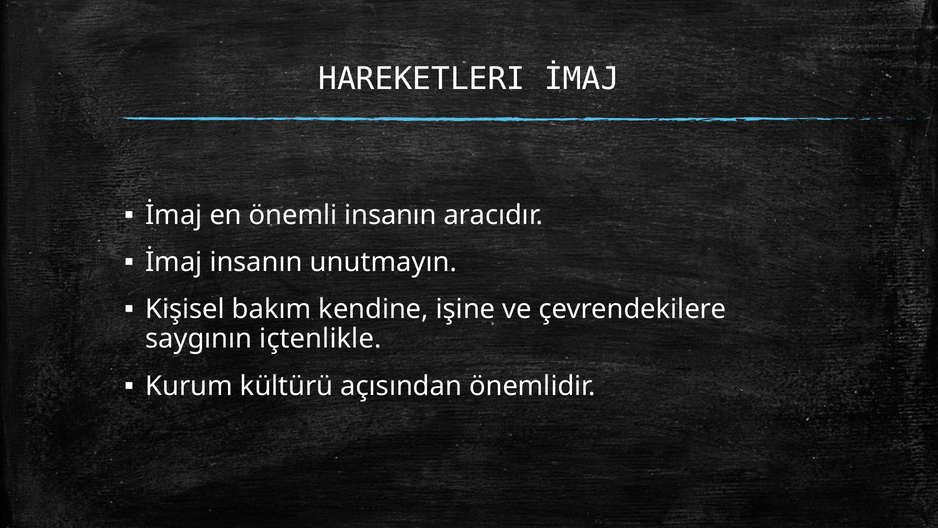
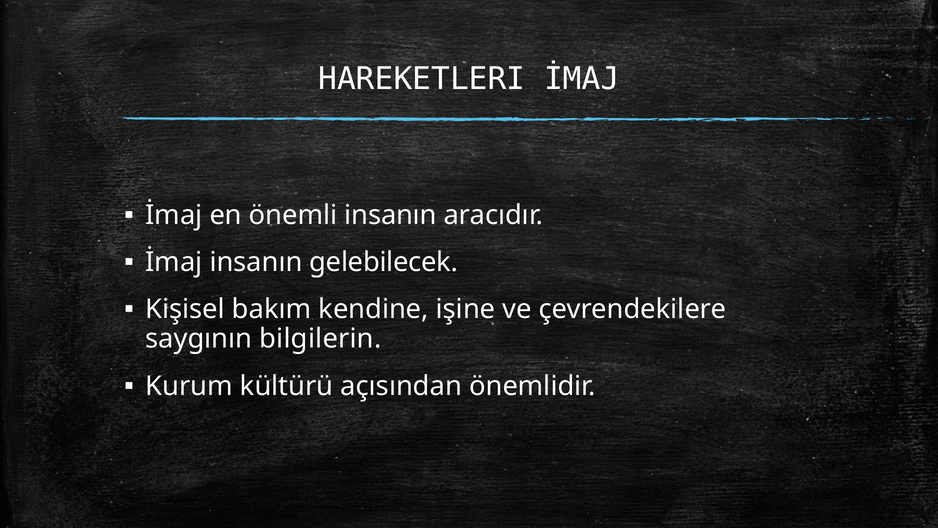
unutmayın: unutmayın -> gelebilecek
içtenlikle: içtenlikle -> bilgilerin
